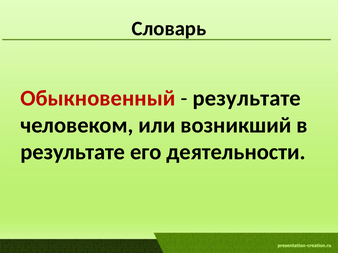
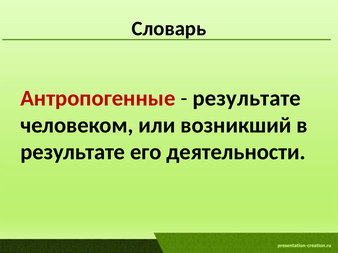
Обыкновенный: Обыкновенный -> Антропогенные
